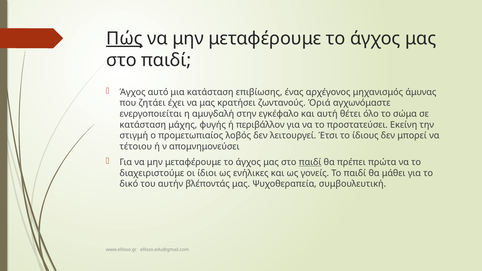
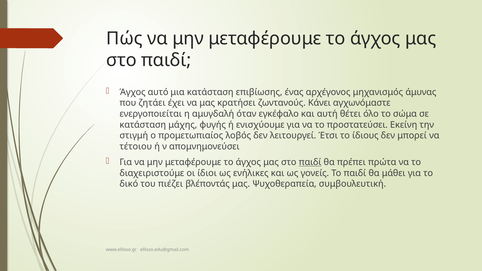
Πώς underline: present -> none
Όριά: Όριά -> Κάνει
στην: στην -> όταν
περιβάλλον: περιβάλλον -> ενισχύουμε
αυτήν: αυτήν -> πιέζει
